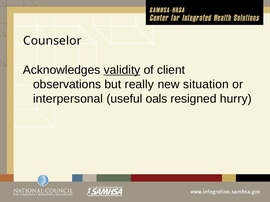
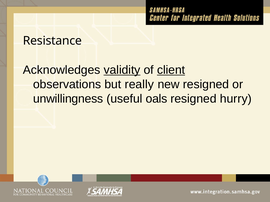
Counselor: Counselor -> Resistance
client underline: none -> present
new situation: situation -> resigned
interpersonal: interpersonal -> unwillingness
